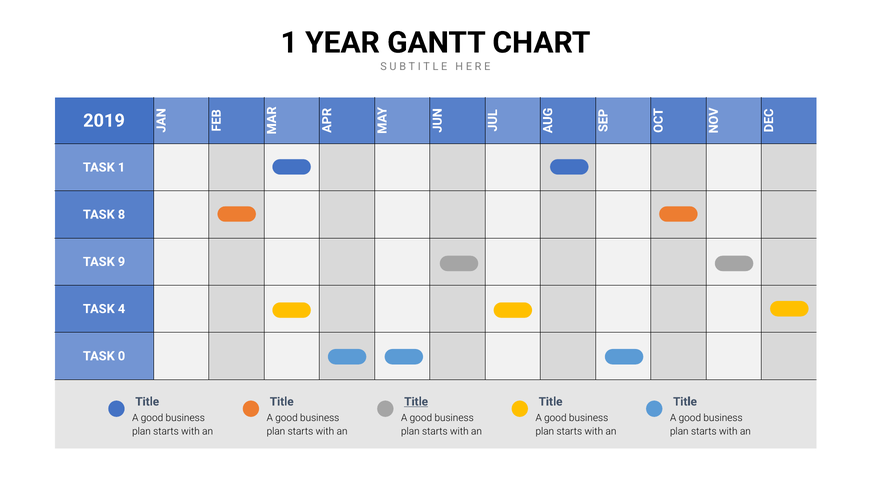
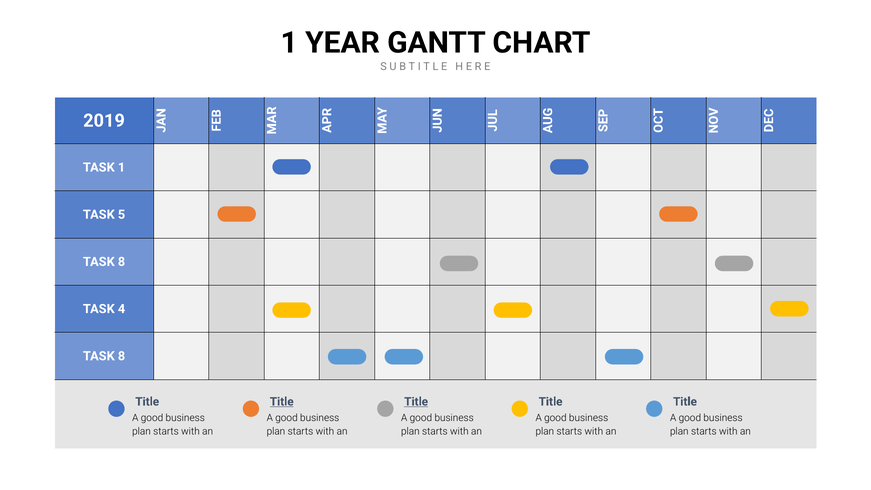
8: 8 -> 5
9 at (121, 262): 9 -> 8
0 at (121, 356): 0 -> 8
Title at (282, 402) underline: none -> present
